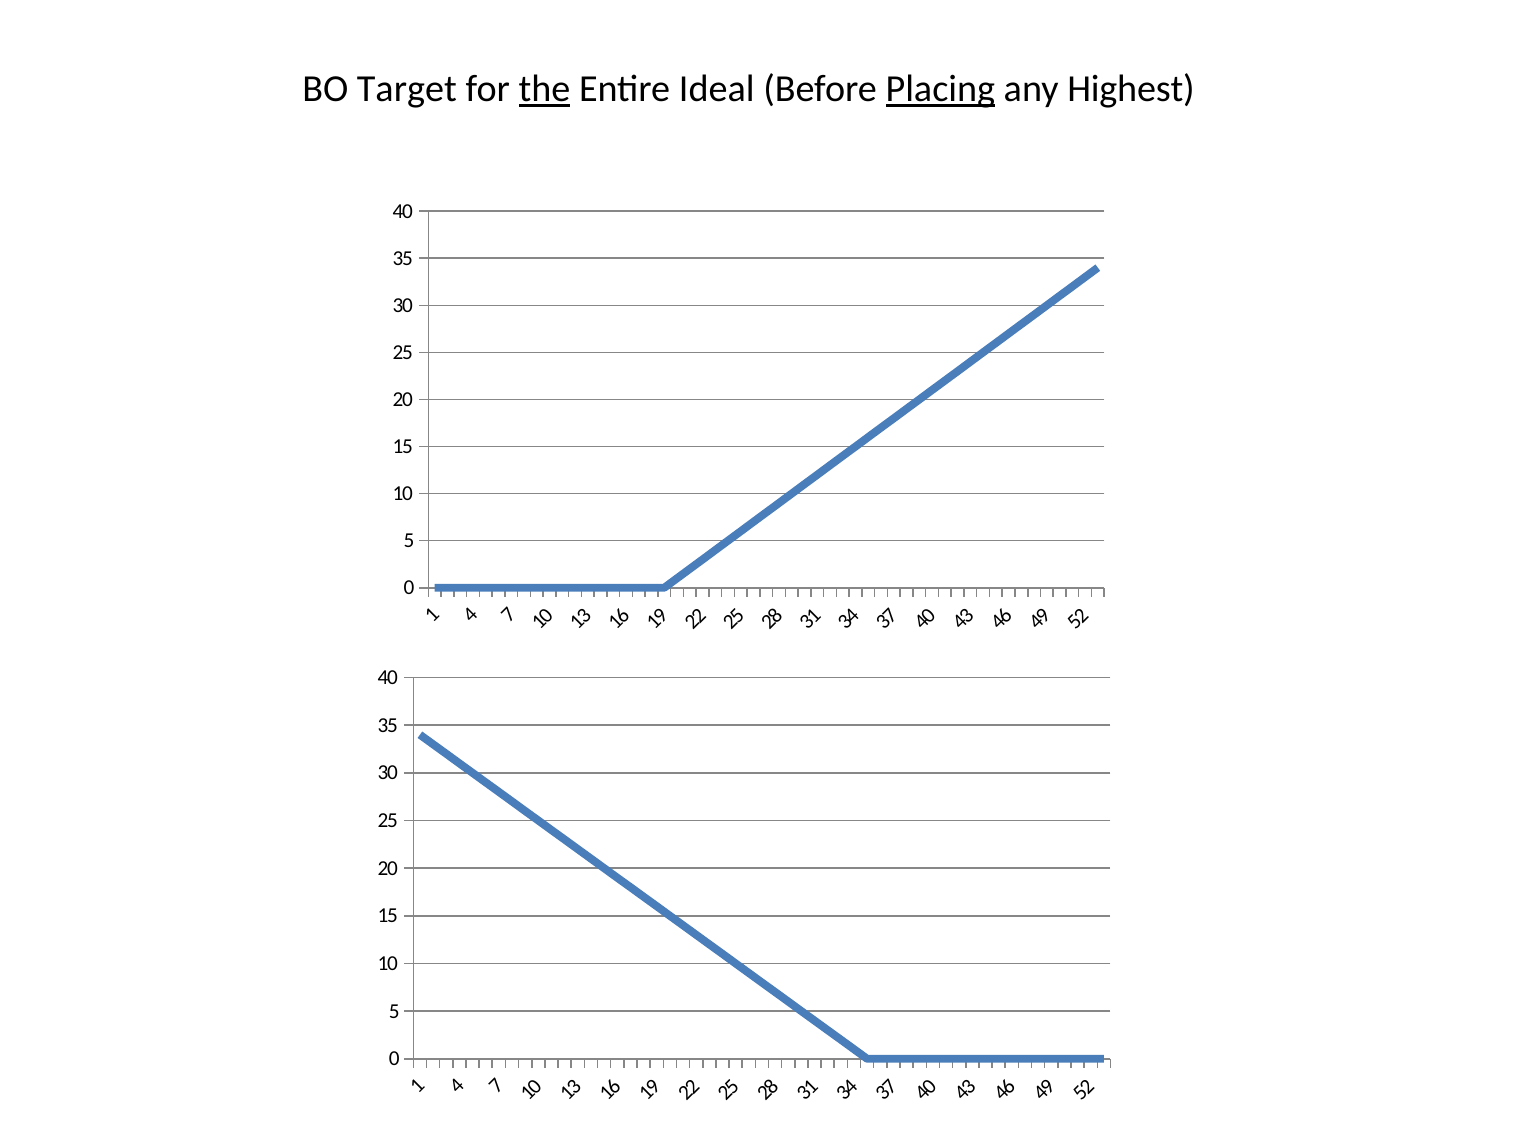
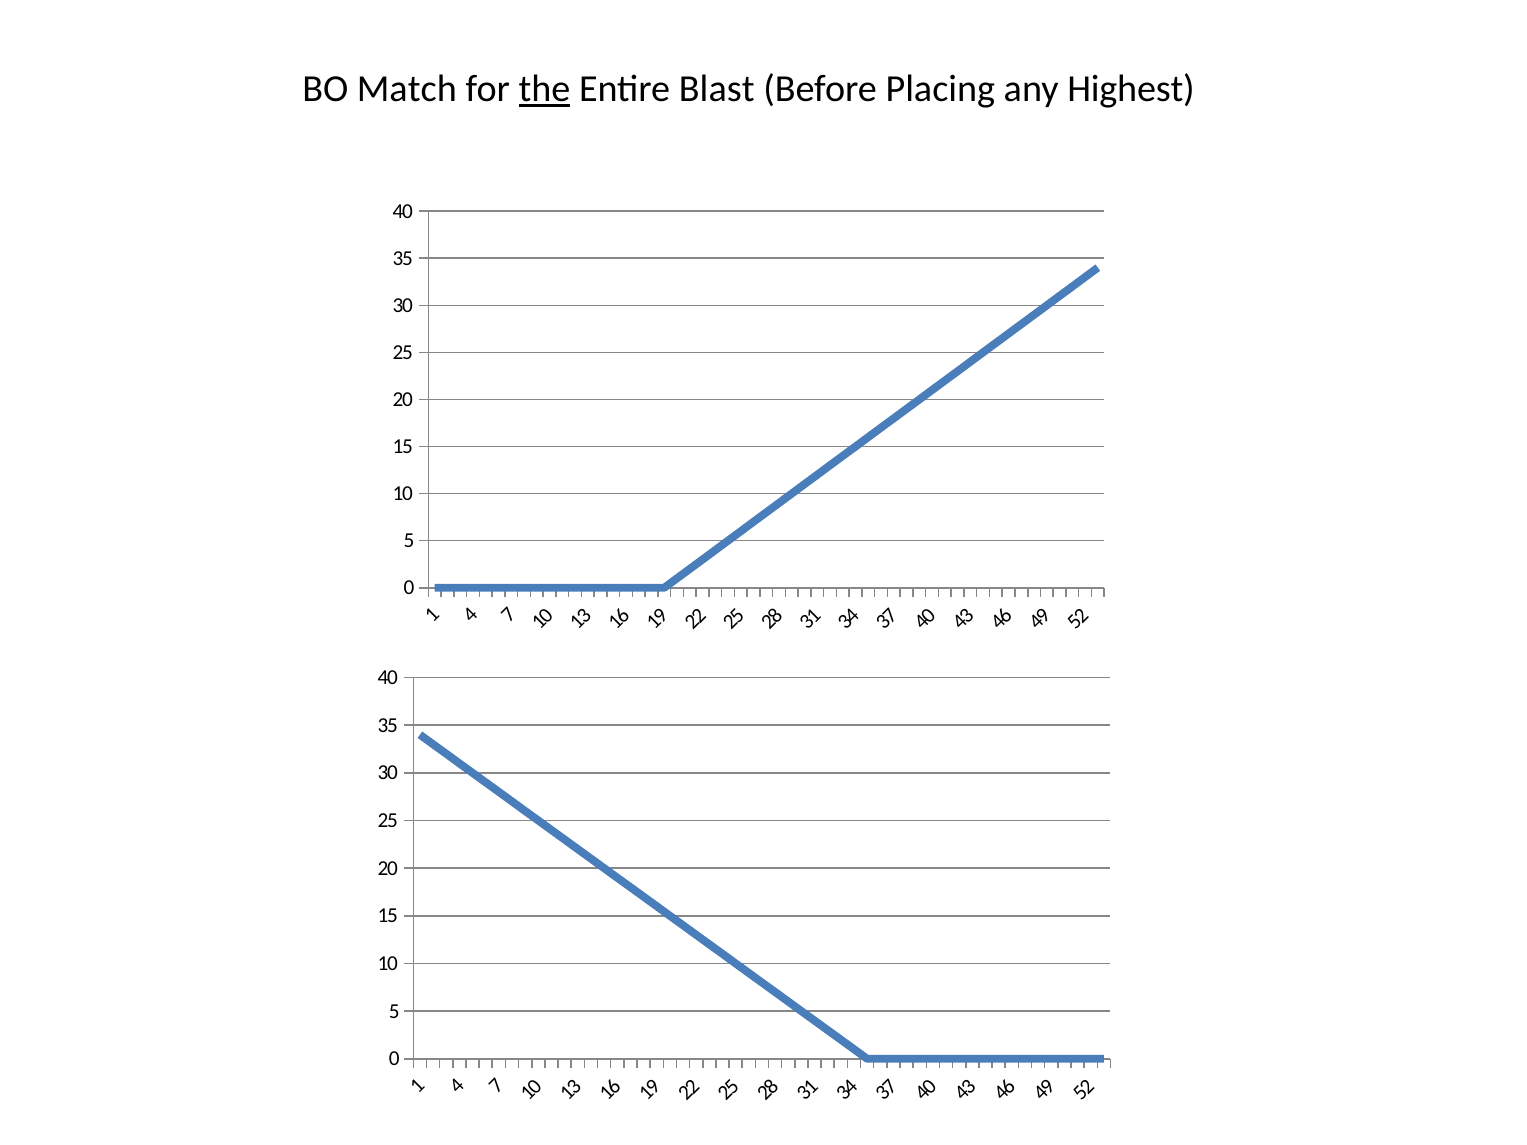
Target: Target -> Match
Ideal: Ideal -> Blast
Placing underline: present -> none
